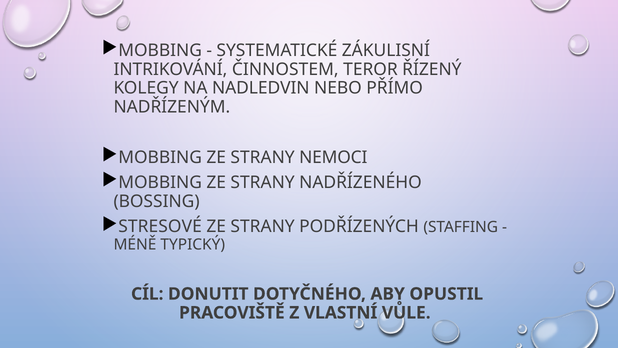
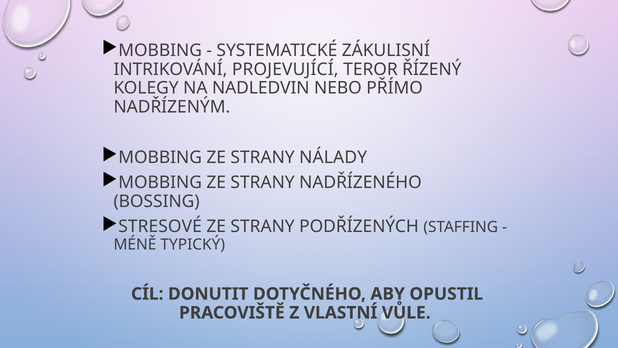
ČINNOSTEM: ČINNOSTEM -> PROJEVUJÍCÍ
NEMOCI: NEMOCI -> NÁLADY
